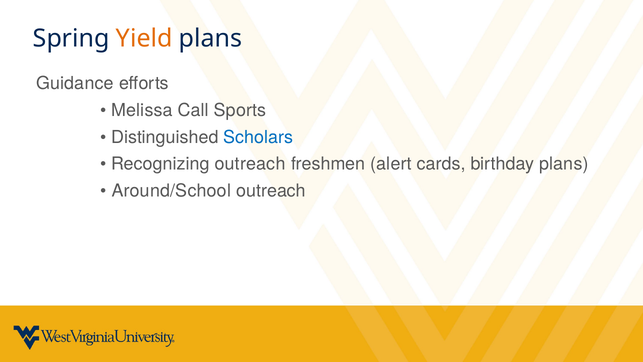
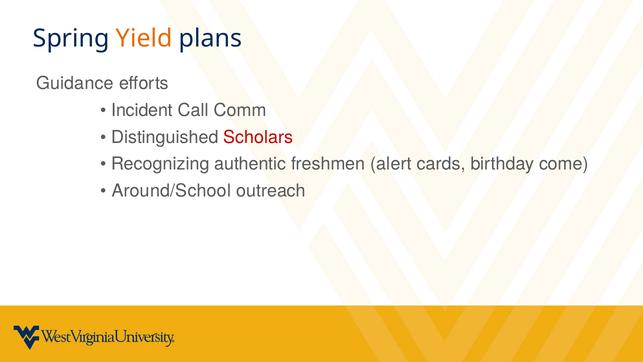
Melissa: Melissa -> Incident
Sports: Sports -> Comm
Scholars colour: blue -> red
Recognizing outreach: outreach -> authentic
birthday plans: plans -> come
